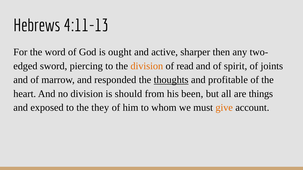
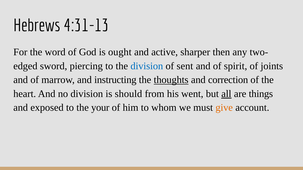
4:11-13: 4:11-13 -> 4:31-13
division at (147, 66) colour: orange -> blue
read: read -> sent
responded: responded -> instructing
profitable: profitable -> correction
been: been -> went
all underline: none -> present
they: they -> your
